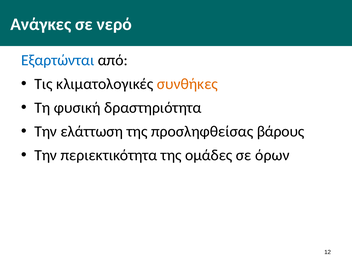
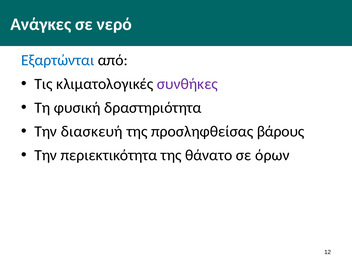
συνθήκες colour: orange -> purple
ελάττωση: ελάττωση -> διασκευή
ομάδες: ομάδες -> θάνατο
